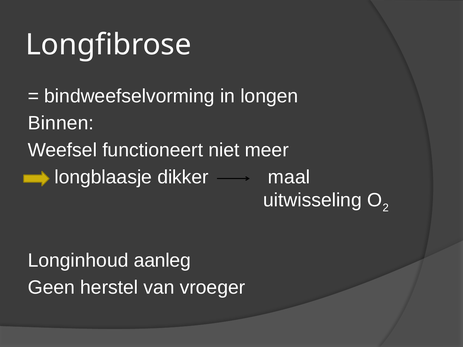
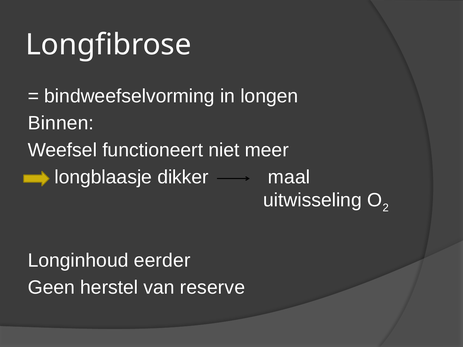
aanleg: aanleg -> eerder
vroeger: vroeger -> reserve
